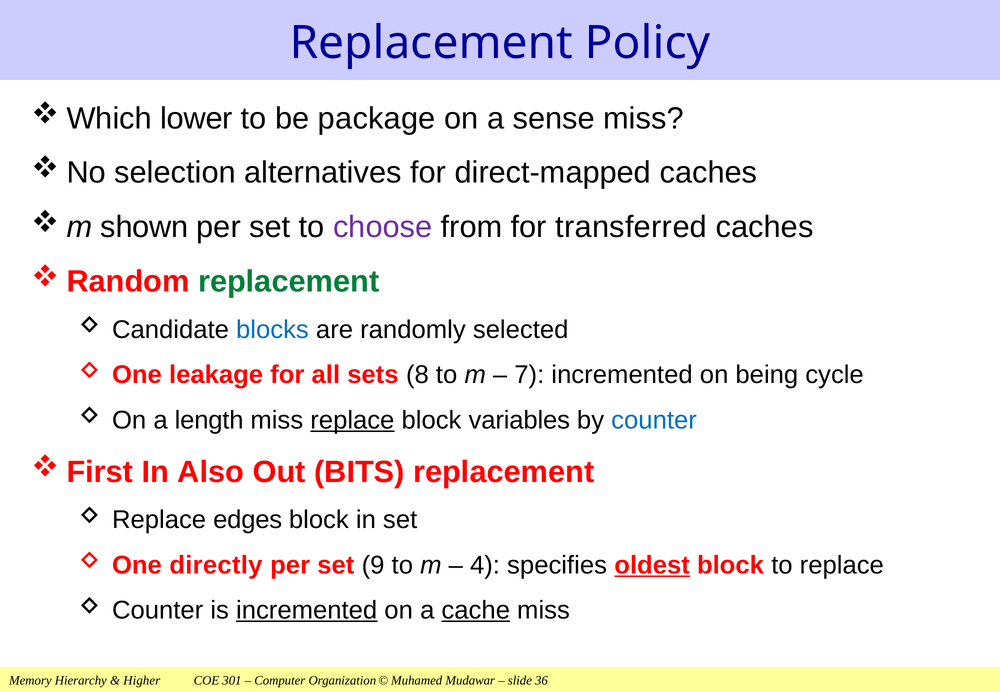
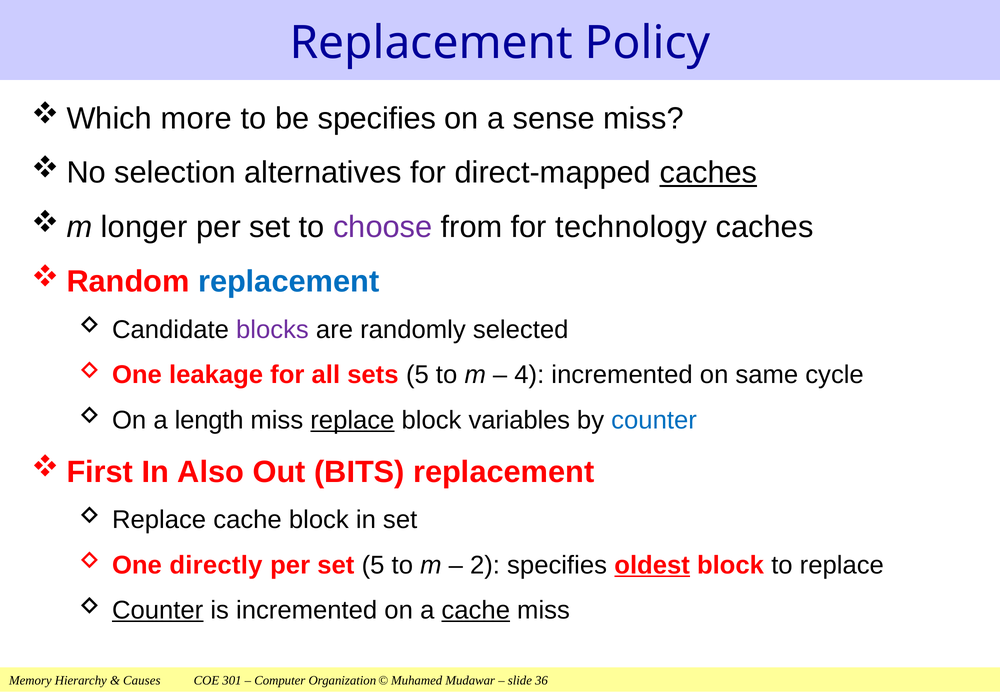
lower: lower -> more
be package: package -> specifies
caches at (708, 173) underline: none -> present
shown: shown -> longer
transferred: transferred -> technology
replacement at (289, 282) colour: green -> blue
blocks colour: blue -> purple
sets 8: 8 -> 5
7: 7 -> 4
being: being -> same
Replace edges: edges -> cache
set 9: 9 -> 5
4: 4 -> 2
Counter at (158, 611) underline: none -> present
incremented at (307, 611) underline: present -> none
Higher: Higher -> Causes
